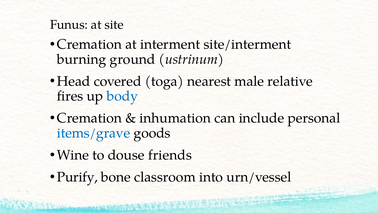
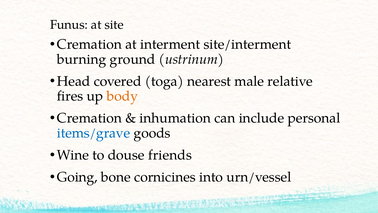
body colour: blue -> orange
Purify: Purify -> Going
classroom: classroom -> cornicines
